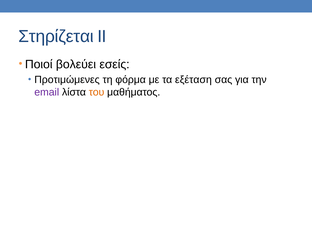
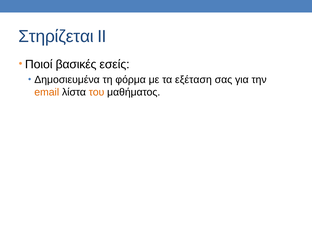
βολεύει: βολεύει -> βασικές
Προτιμώμενες: Προτιμώμενες -> Δημοσιευμένα
email colour: purple -> orange
